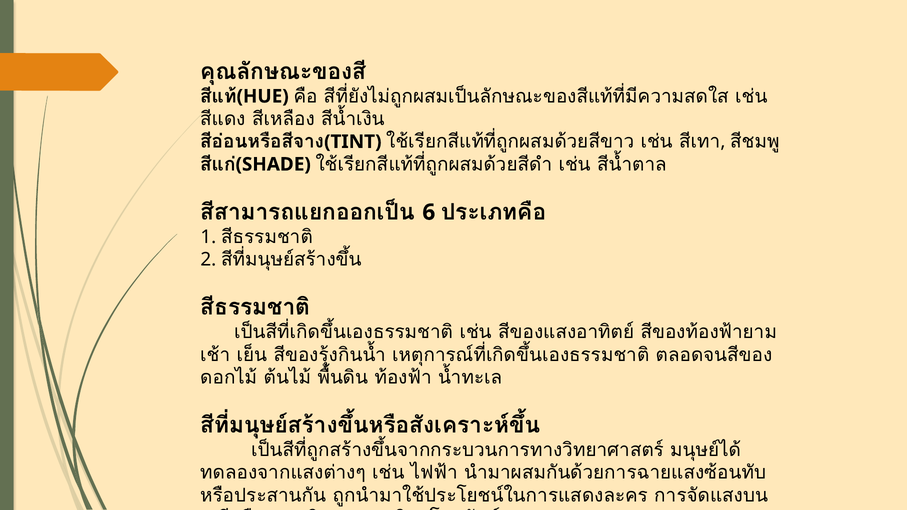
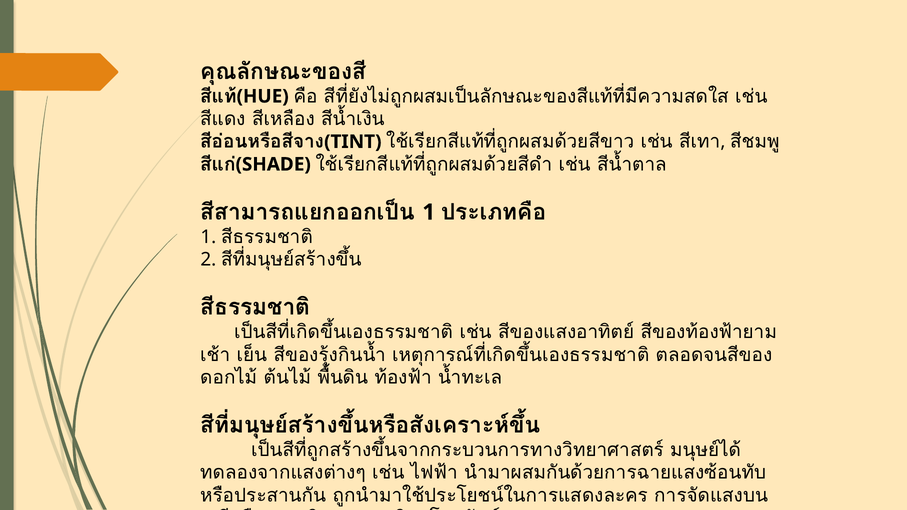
6 at (429, 212): 6 -> 1
